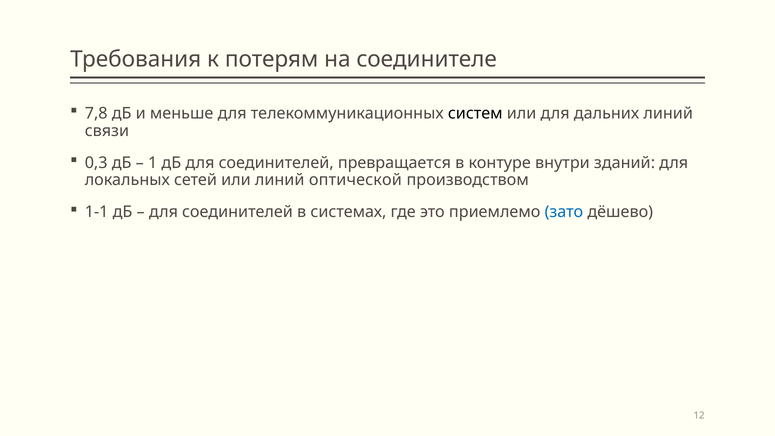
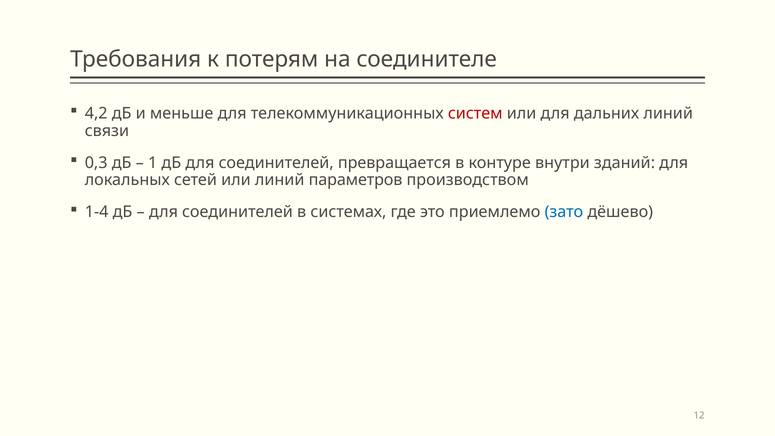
7,8: 7,8 -> 4,2
систем colour: black -> red
оптической: оптической -> параметров
1-1: 1-1 -> 1-4
